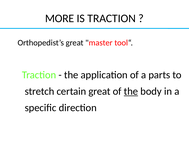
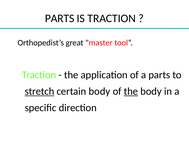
MORE at (60, 18): MORE -> PARTS
stretch underline: none -> present
certain great: great -> body
